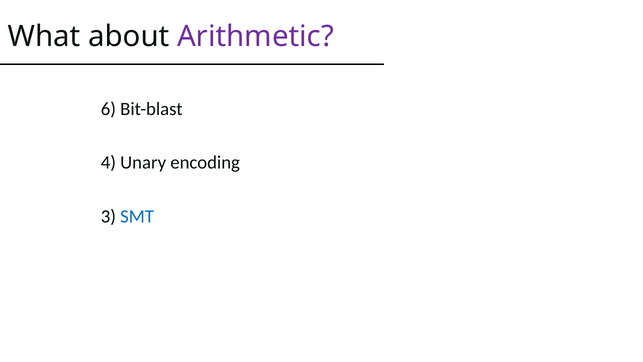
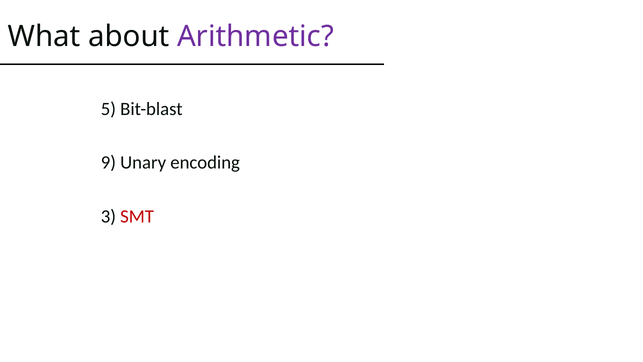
6: 6 -> 5
4: 4 -> 9
SMT colour: blue -> red
